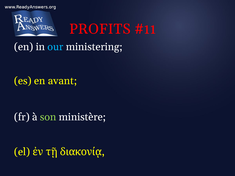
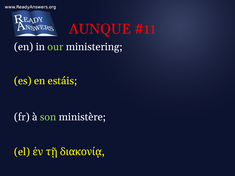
PROFITS: PROFITS -> AUNQUE
our colour: light blue -> light green
avant: avant -> estáis
